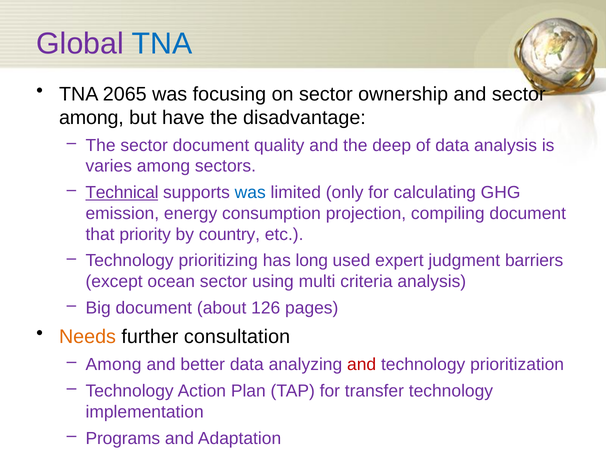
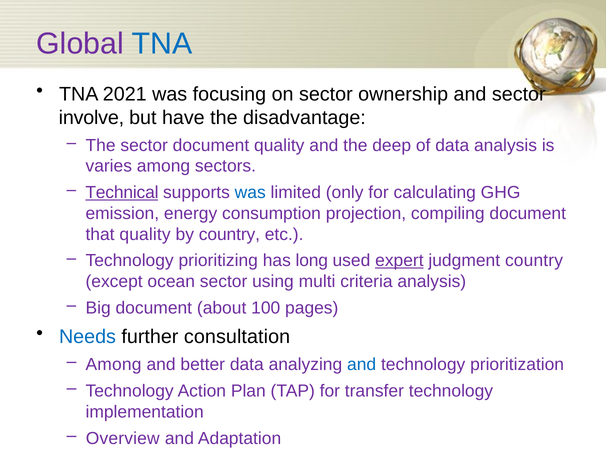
2065: 2065 -> 2021
among at (91, 118): among -> involve
that priority: priority -> quality
expert underline: none -> present
judgment barriers: barriers -> country
126: 126 -> 100
Needs colour: orange -> blue
and at (362, 364) colour: red -> blue
Programs: Programs -> Overview
